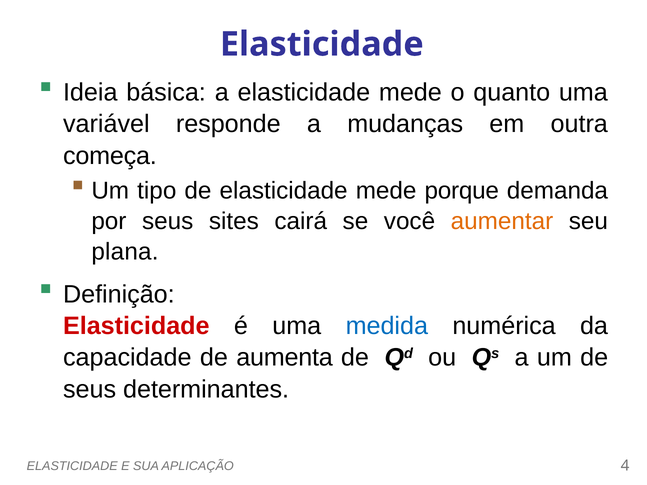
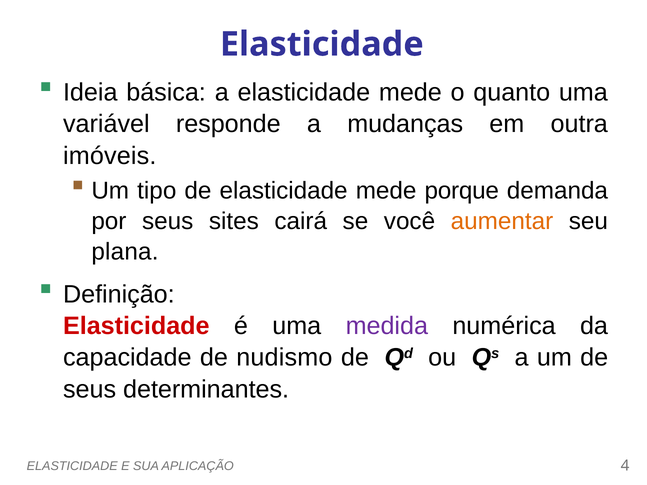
começa: começa -> imóveis
medida colour: blue -> purple
aumenta: aumenta -> nudismo
